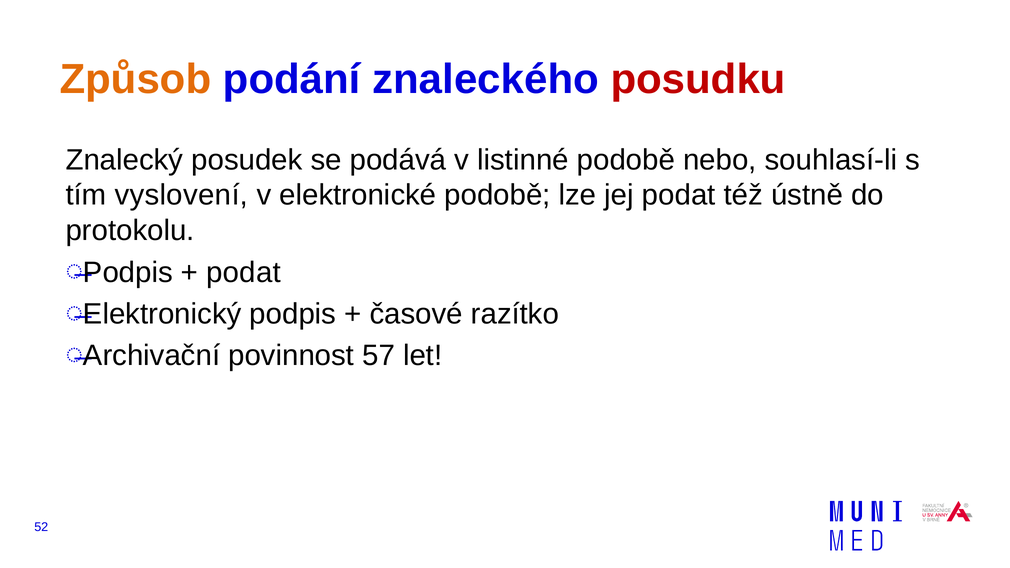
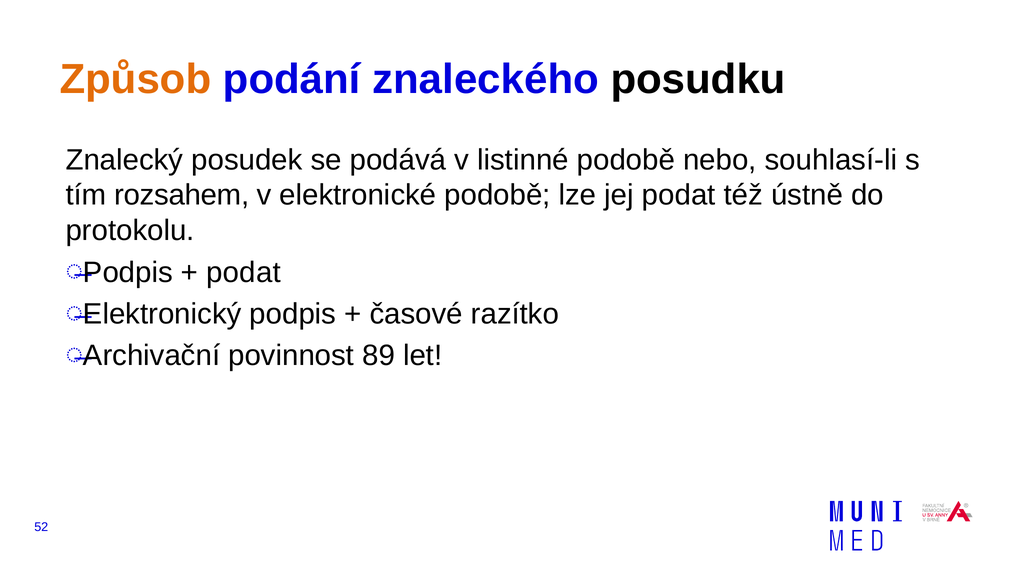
posudku colour: red -> black
vyslovení: vyslovení -> rozsahem
57: 57 -> 89
